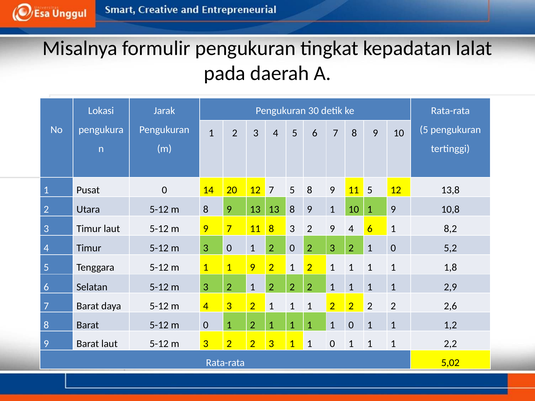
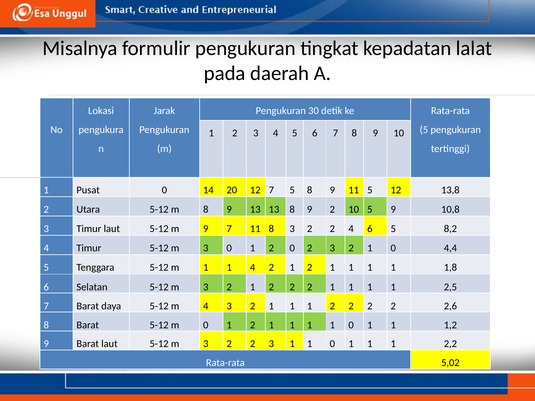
9 1: 1 -> 2
1 at (370, 210): 1 -> 5
8 3 2 9: 9 -> 2
6 1: 1 -> 5
5,2: 5,2 -> 4,4
1 1 9: 9 -> 4
2,9: 2,9 -> 2,5
